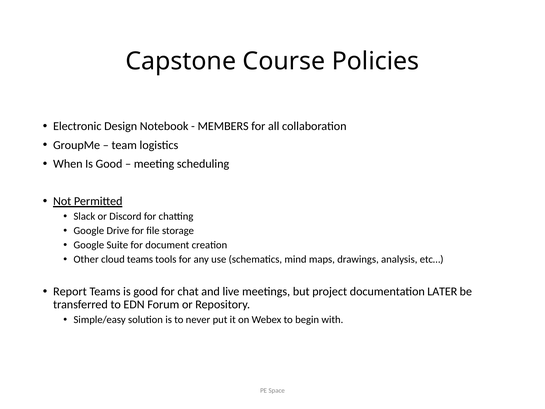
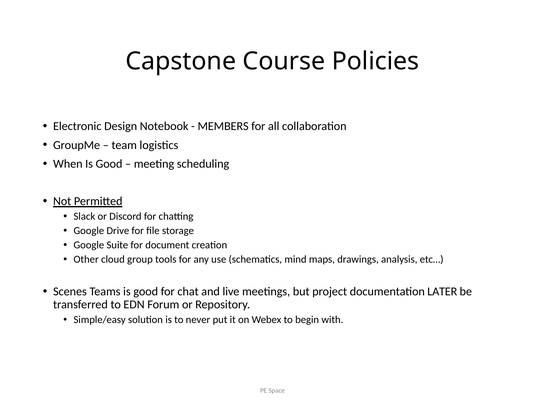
cloud teams: teams -> group
Report: Report -> Scenes
